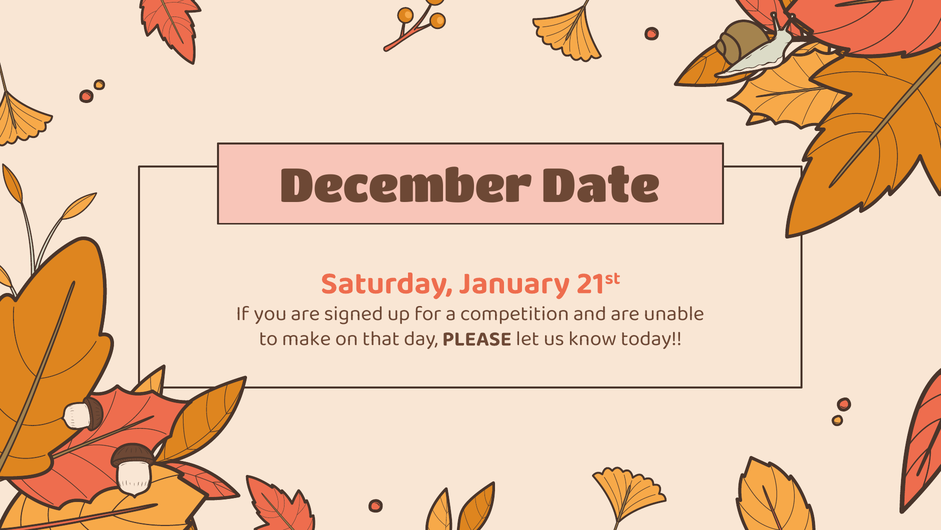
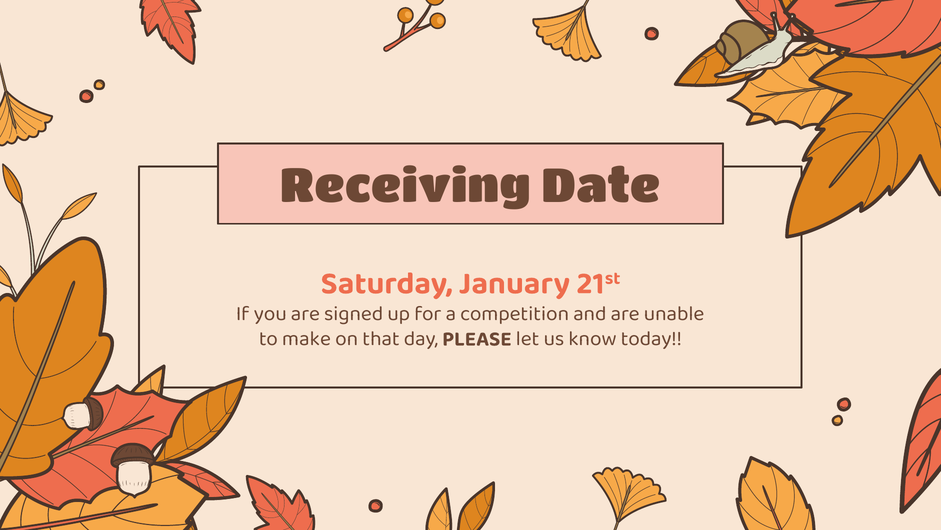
December: December -> Receiving
